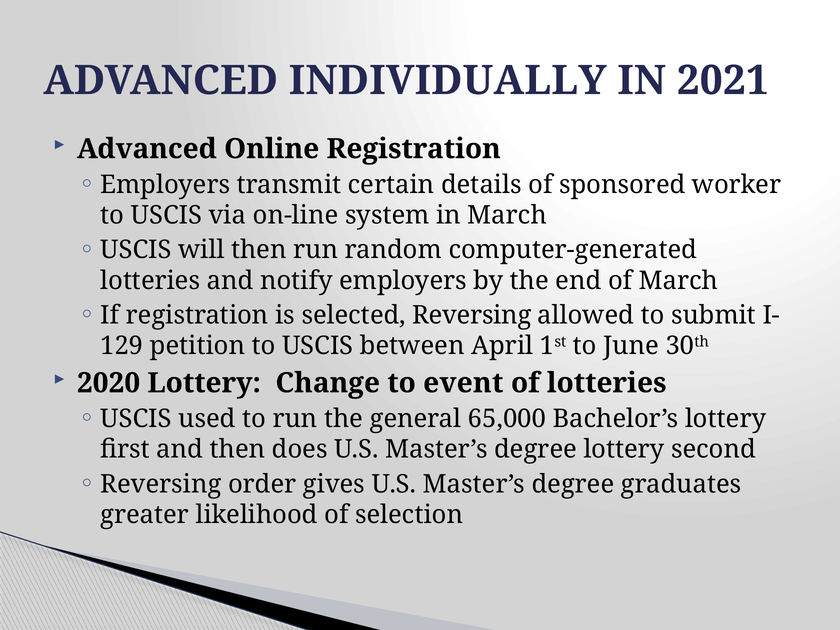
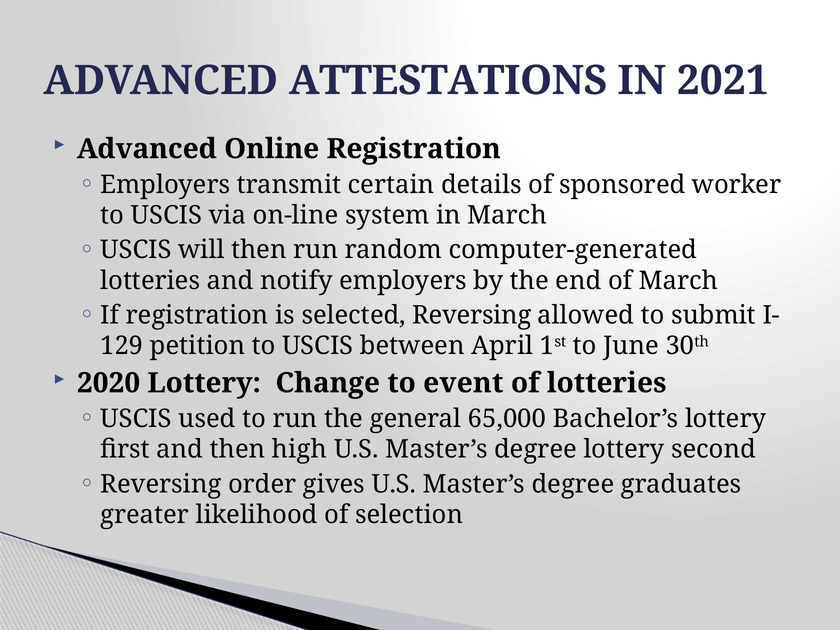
INDIVIDUALLY: INDIVIDUALLY -> ATTESTATIONS
does: does -> high
